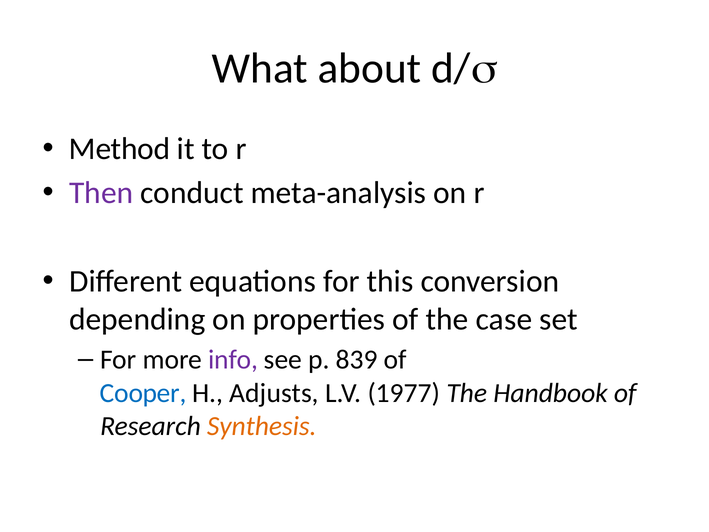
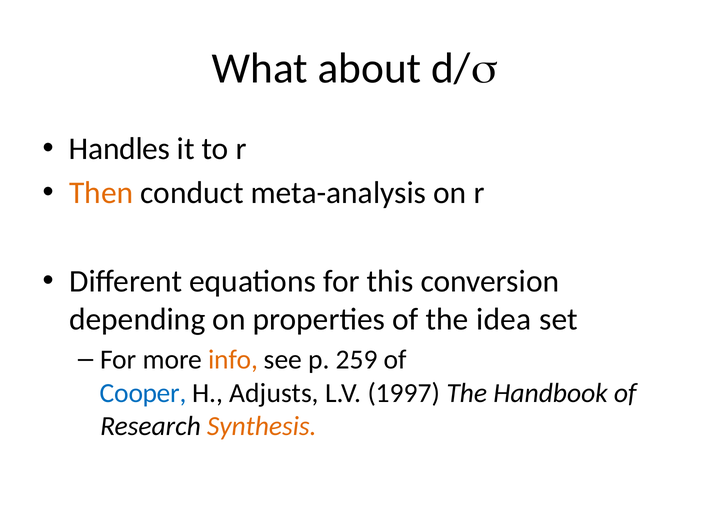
Method: Method -> Handles
Then colour: purple -> orange
case: case -> idea
info colour: purple -> orange
839: 839 -> 259
1977: 1977 -> 1997
